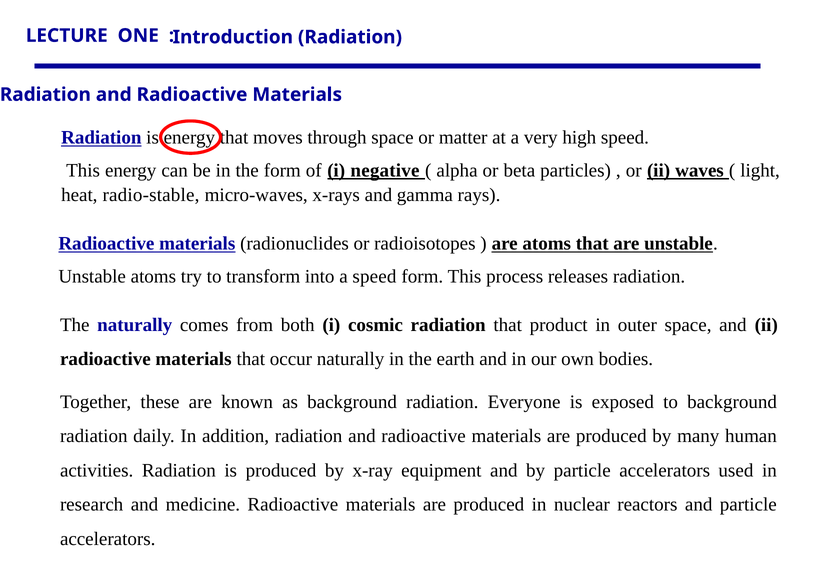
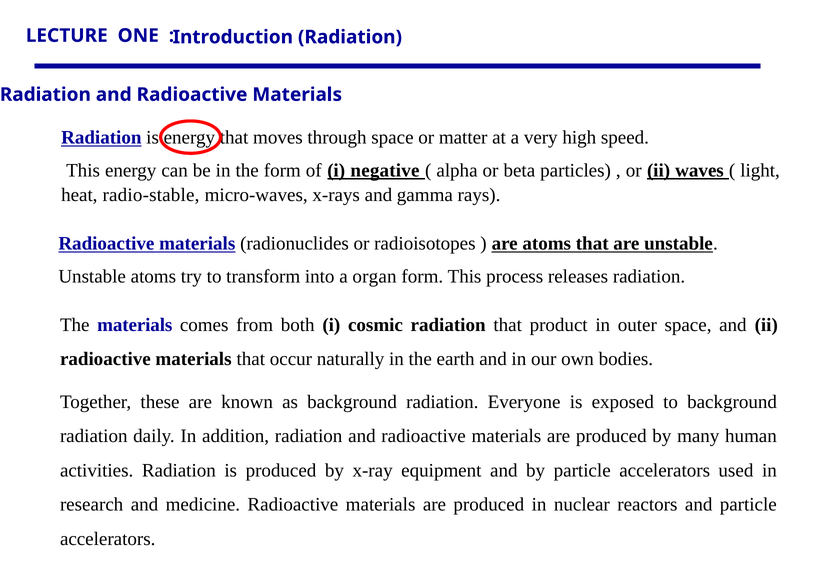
a speed: speed -> organ
The naturally: naturally -> materials
